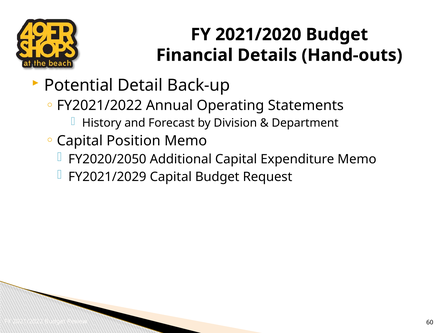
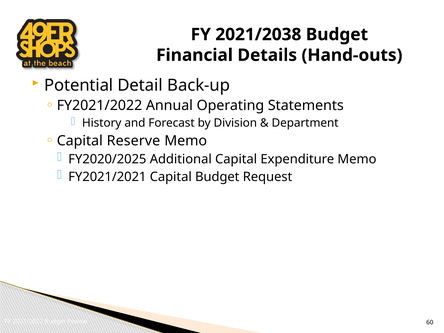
2021/2020: 2021/2020 -> 2021/2038
Position: Position -> Reserve
FY2020/2050: FY2020/2050 -> FY2020/2025
FY2021/2029: FY2021/2029 -> FY2021/2021
